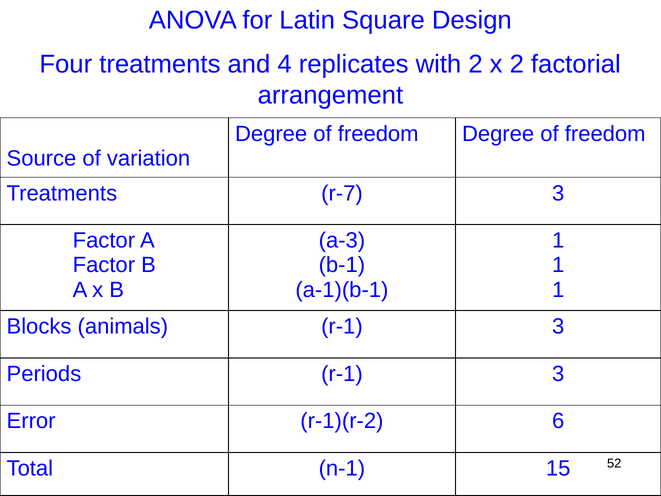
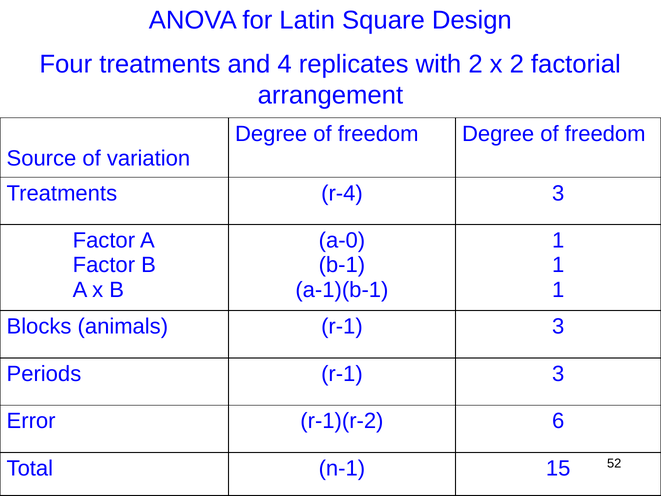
r-7: r-7 -> r-4
a-3: a-3 -> a-0
